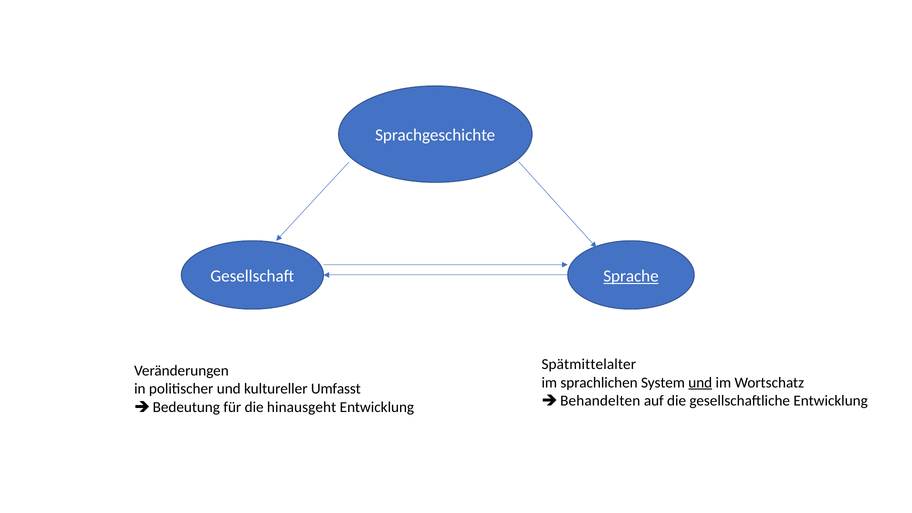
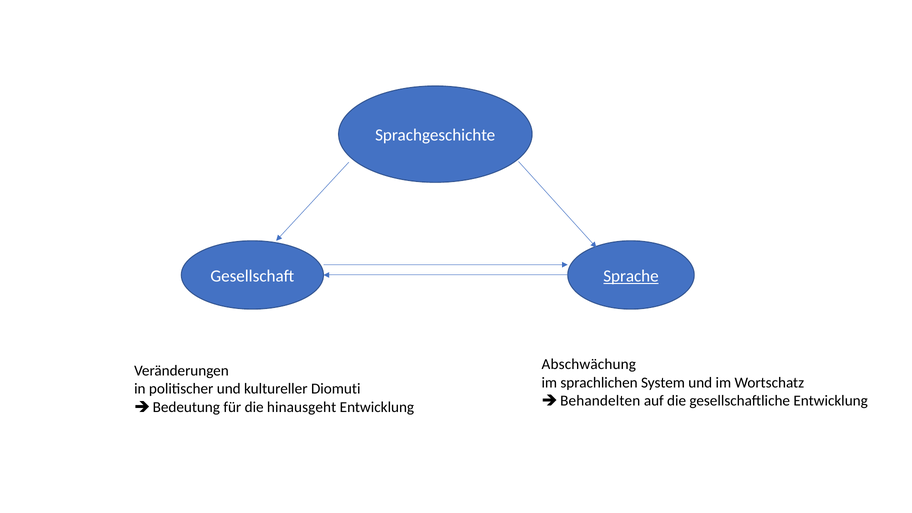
Spätmittelalter: Spätmittelalter -> Abschwächung
und at (700, 383) underline: present -> none
Umfasst: Umfasst -> Diomuti
